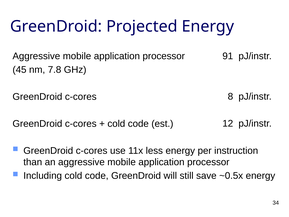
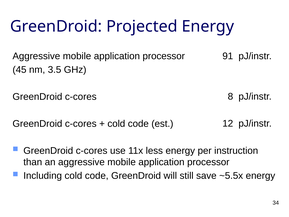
7.8: 7.8 -> 3.5
~0.5x: ~0.5x -> ~5.5x
